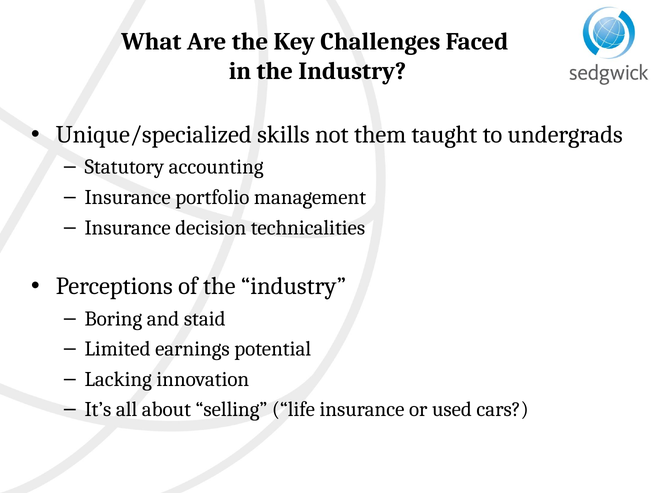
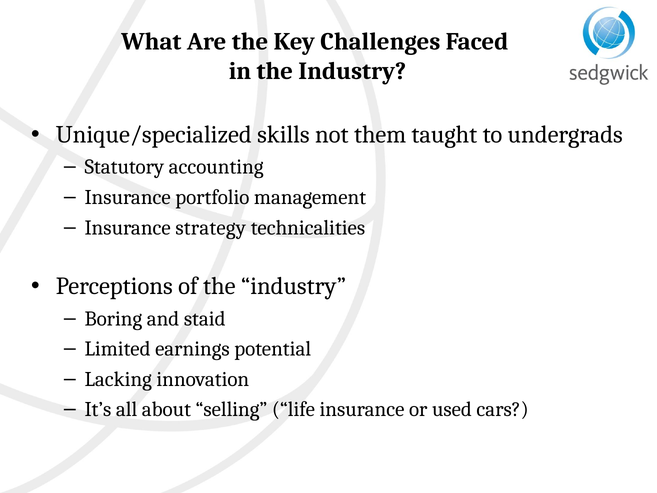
decision: decision -> strategy
